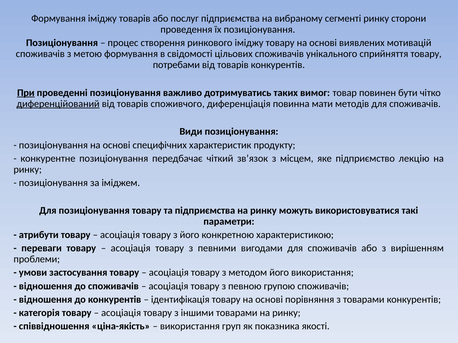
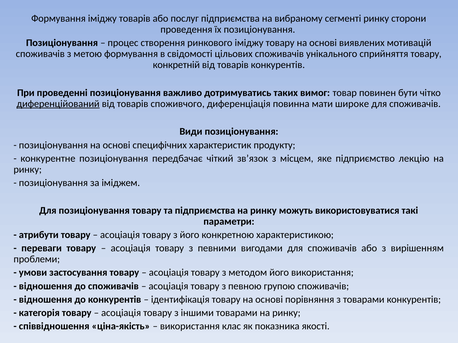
потребами: потребами -> конкретній
При underline: present -> none
методів: методів -> широке
груп: груп -> клас
